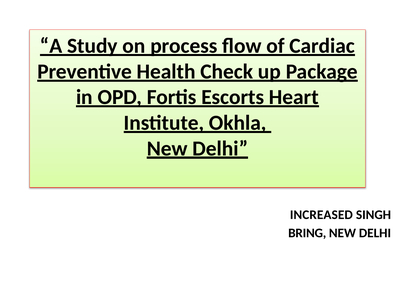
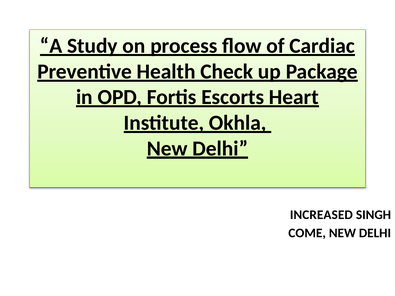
BRING: BRING -> COME
